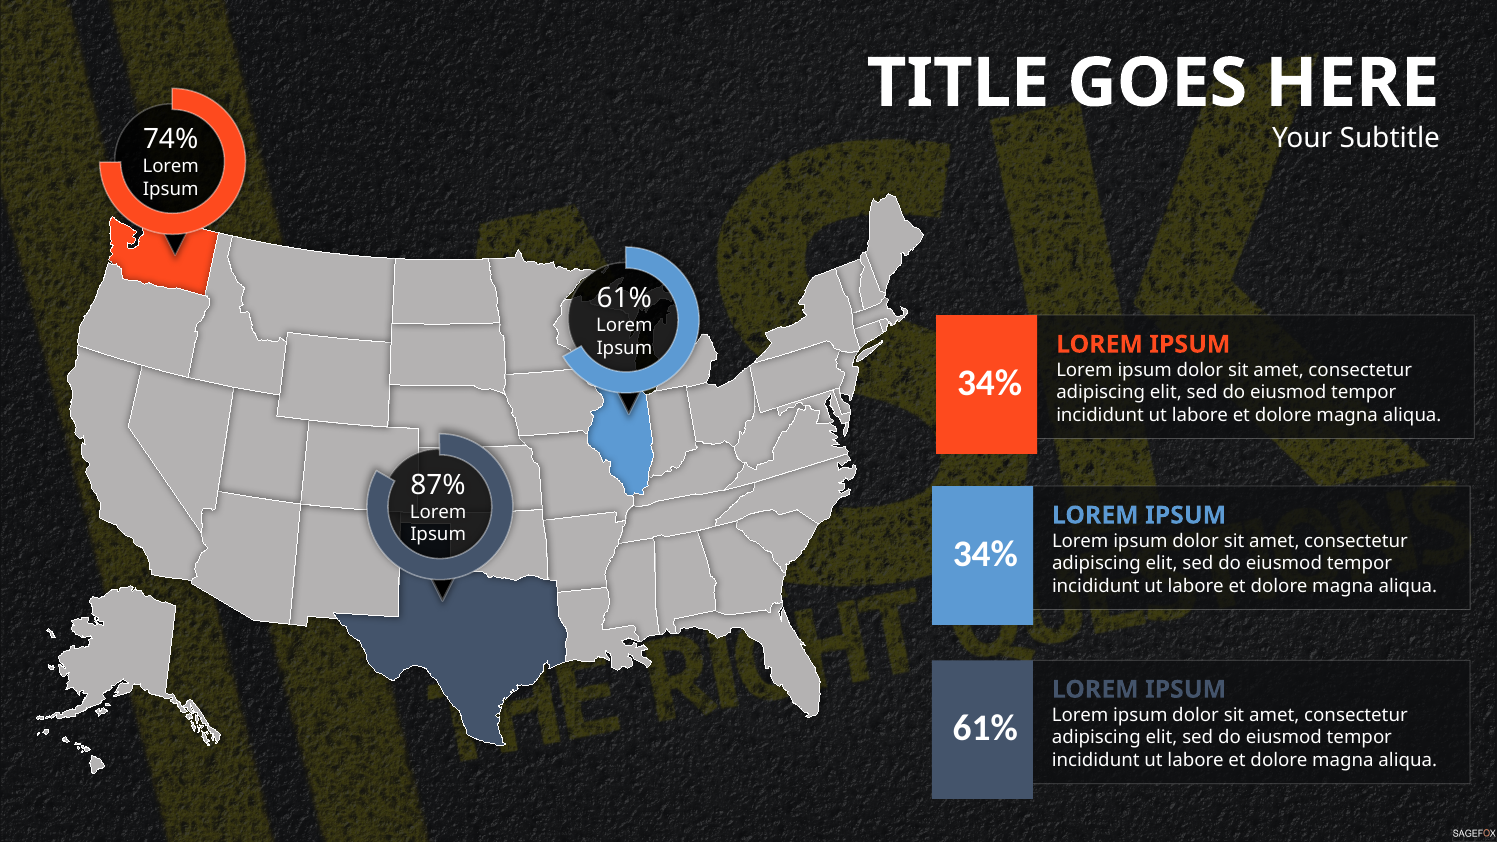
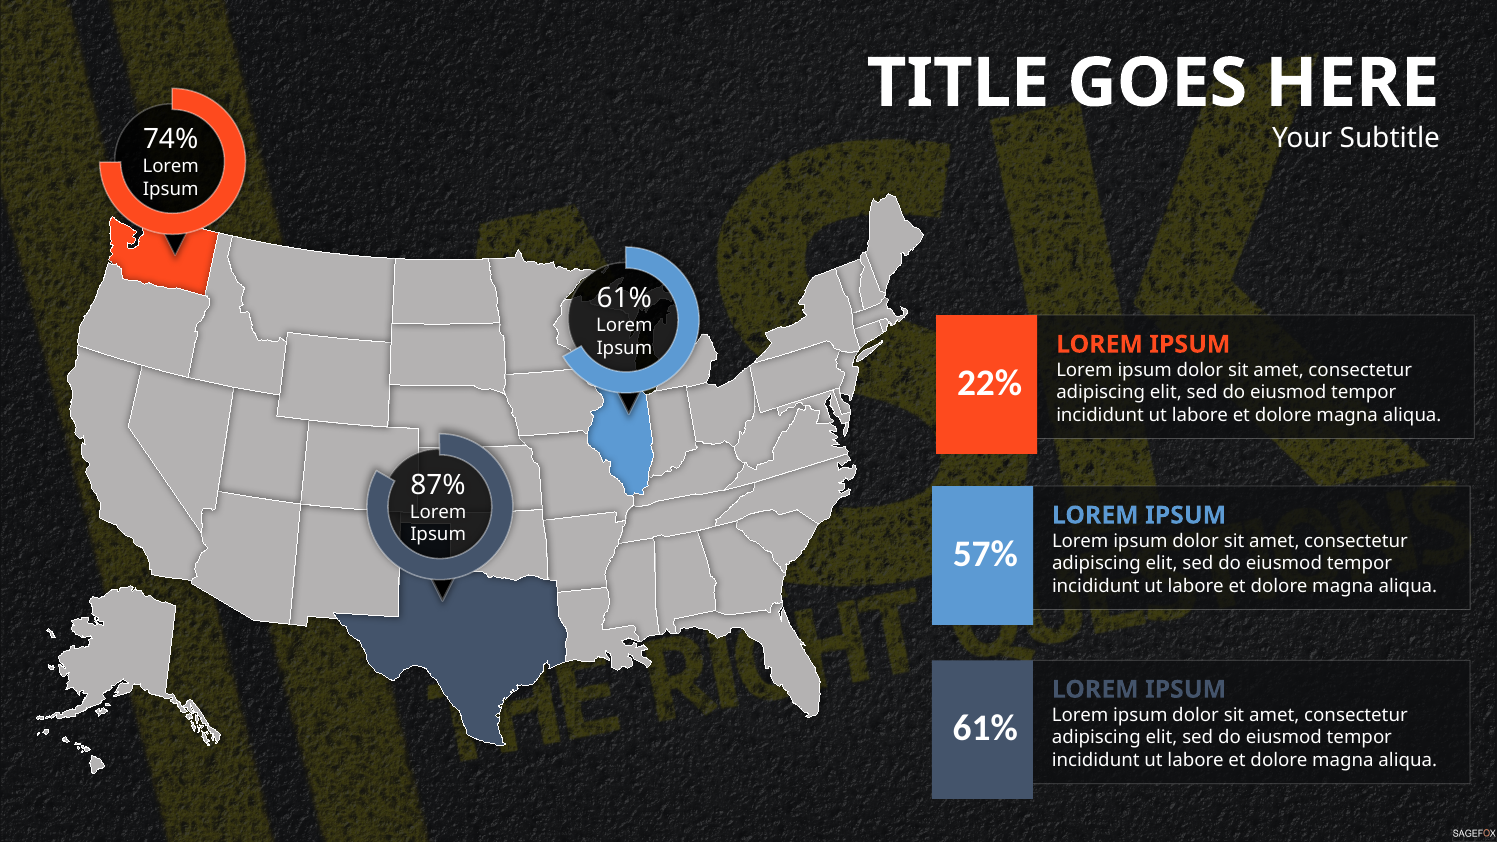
34% at (990, 383): 34% -> 22%
34% at (985, 554): 34% -> 57%
